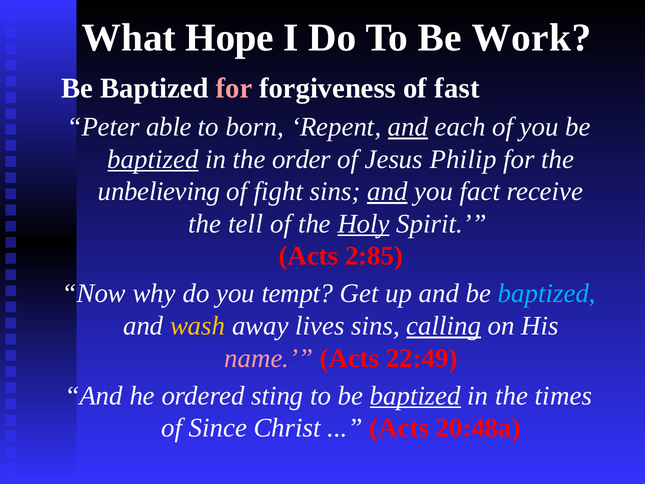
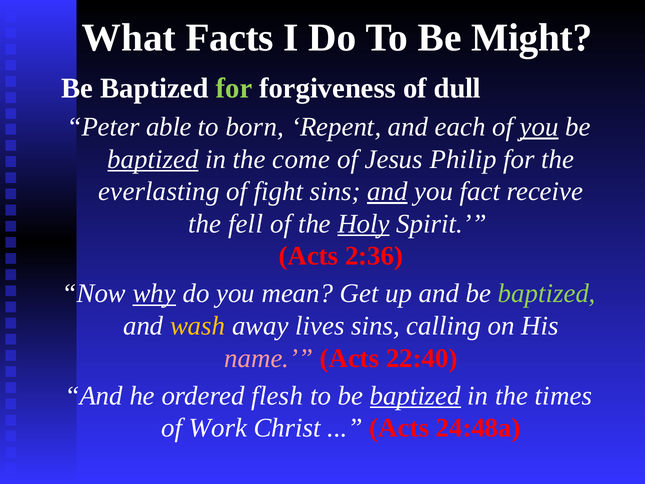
Hope: Hope -> Facts
Work: Work -> Might
for at (234, 88) colour: pink -> light green
fast: fast -> dull
and at (408, 127) underline: present -> none
you at (539, 127) underline: none -> present
order: order -> come
unbelieving: unbelieving -> everlasting
tell: tell -> fell
2:85: 2:85 -> 2:36
why underline: none -> present
tempt: tempt -> mean
baptized at (547, 293) colour: light blue -> light green
calling underline: present -> none
22:49: 22:49 -> 22:40
sting: sting -> flesh
Since: Since -> Work
20:48a: 20:48a -> 24:48a
